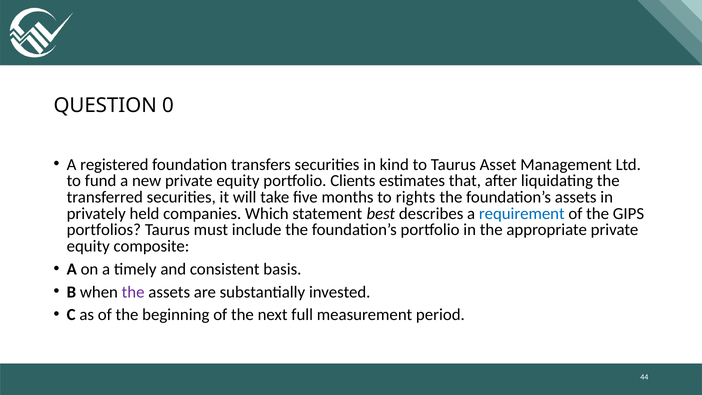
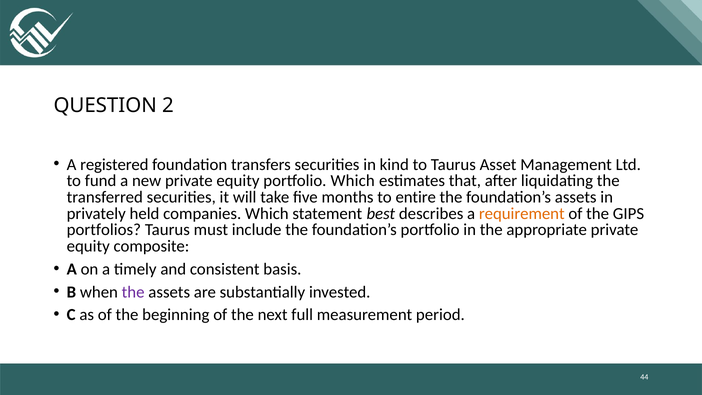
0: 0 -> 2
portfolio Clients: Clients -> Which
rights: rights -> entire
requirement colour: blue -> orange
